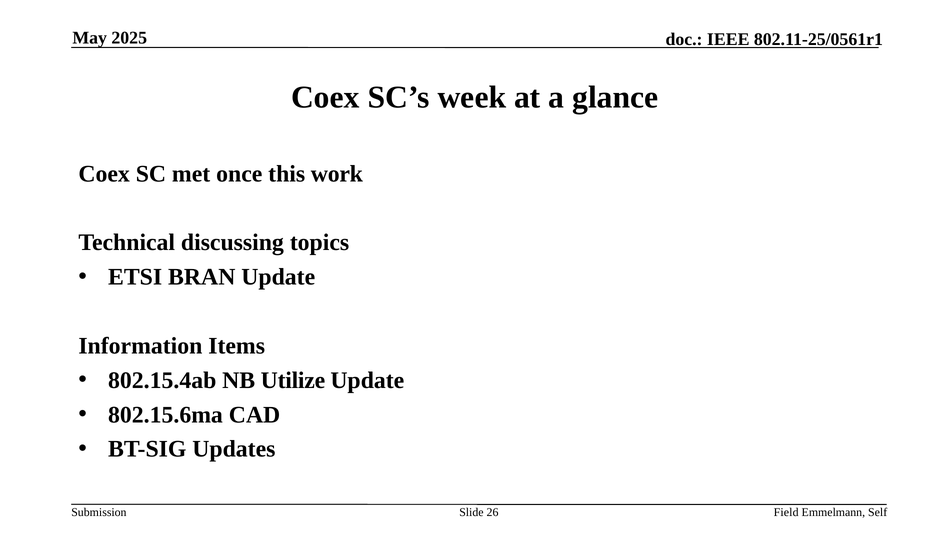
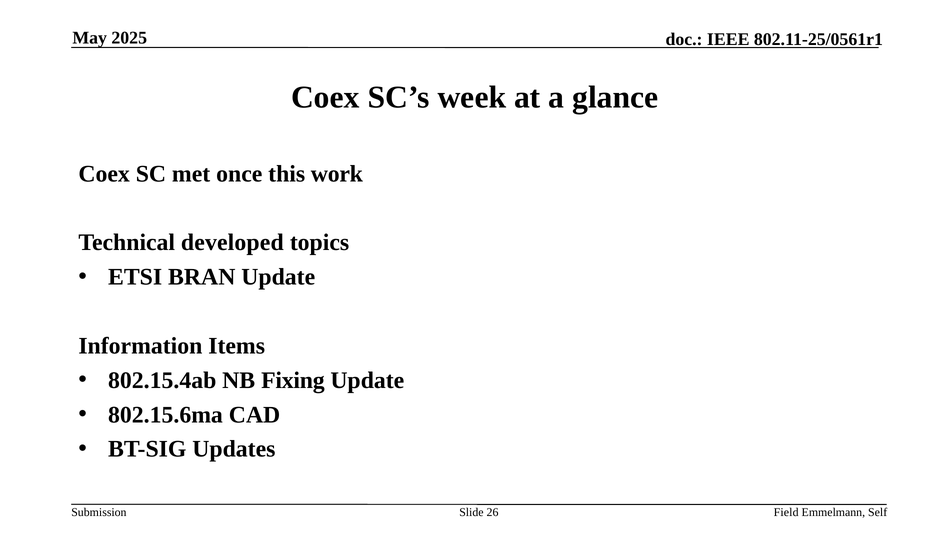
discussing: discussing -> developed
Utilize: Utilize -> Fixing
